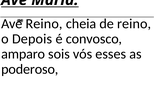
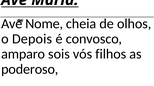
Reino at (44, 24): Reino -> Nome
de reino: reino -> olhos
esses: esses -> filhos
